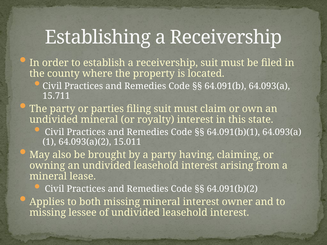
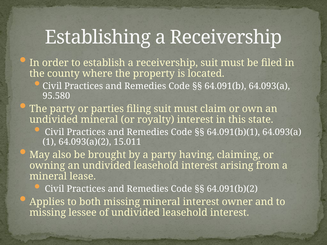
15.711: 15.711 -> 95.580
